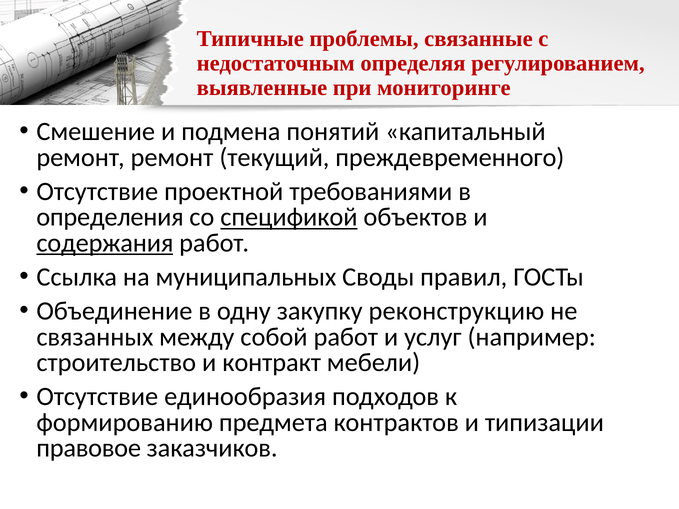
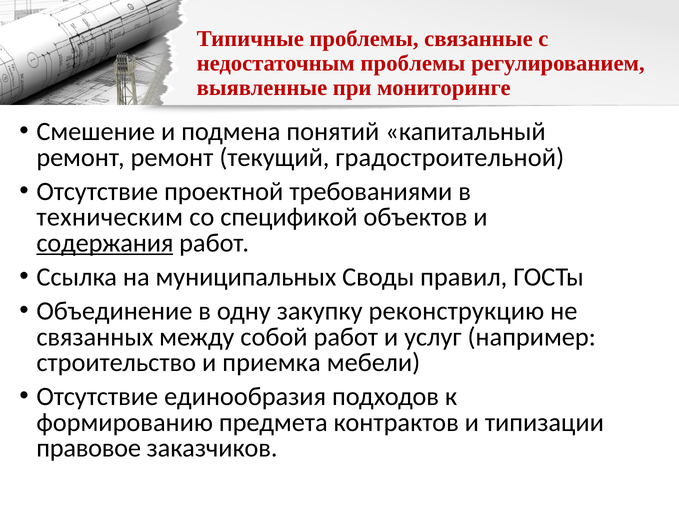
недостаточным определяя: определяя -> проблемы
преждевременного: преждевременного -> градостроительной
определения: определения -> техническим
спецификой underline: present -> none
контракт: контракт -> приемка
